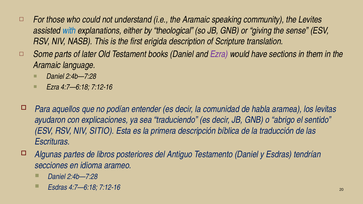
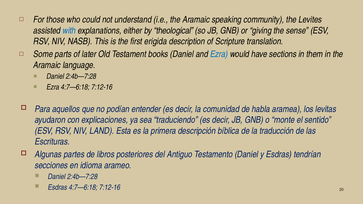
Ezra at (219, 54) colour: purple -> blue
abrigo: abrigo -> monte
SITIO: SITIO -> LAND
